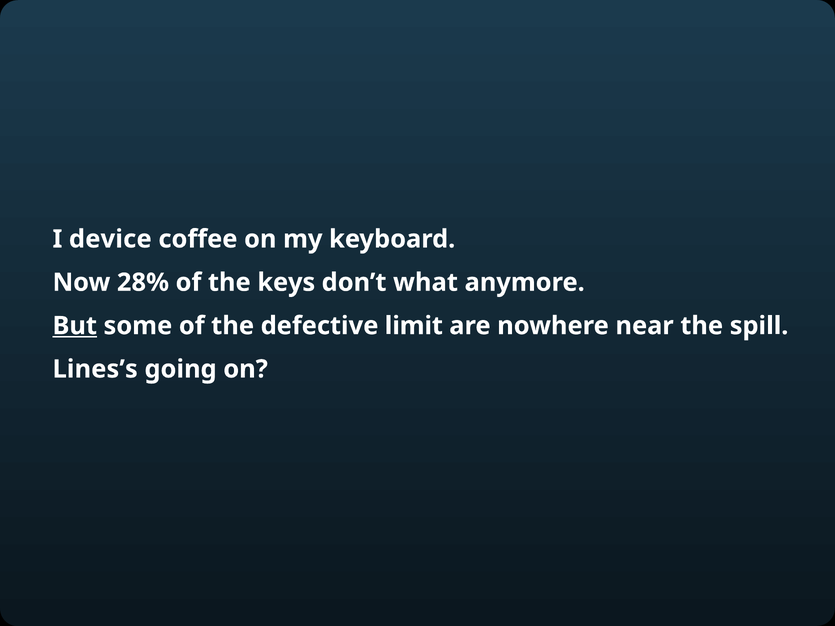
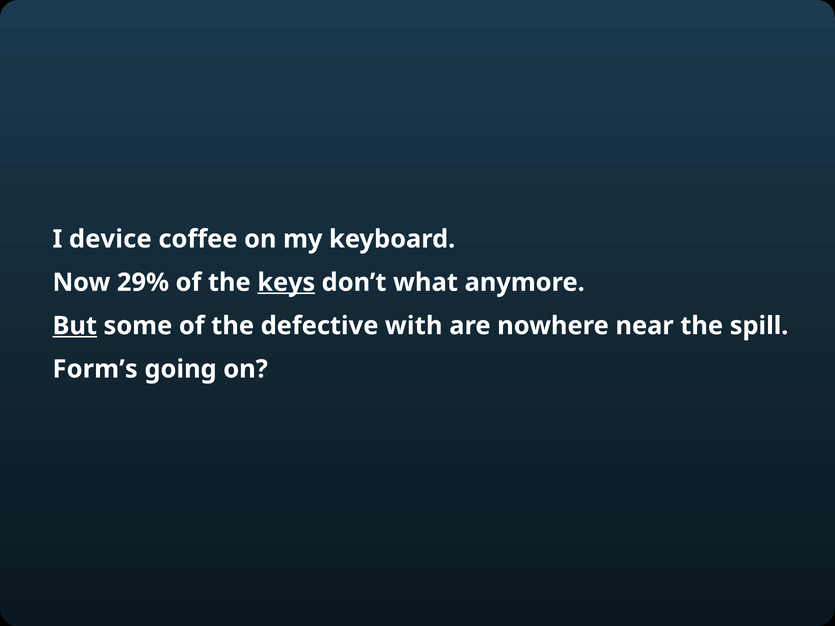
28%: 28% -> 29%
keys underline: none -> present
limit: limit -> with
Lines’s: Lines’s -> Form’s
